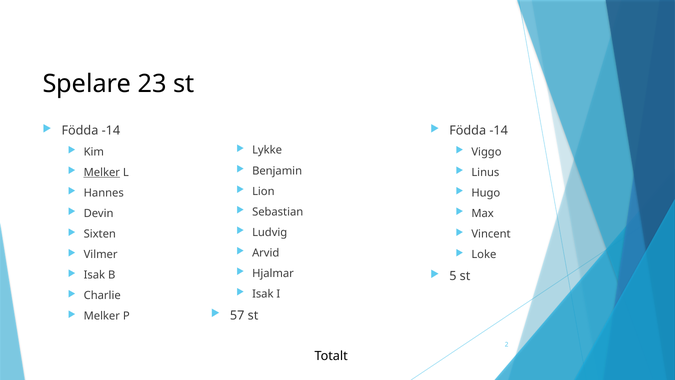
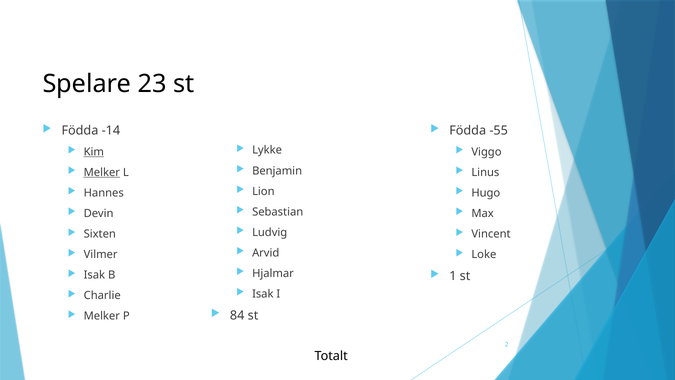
-14 at (499, 131): -14 -> -55
Kim underline: none -> present
5: 5 -> 1
57: 57 -> 84
